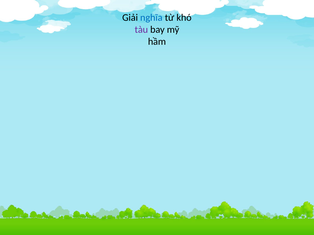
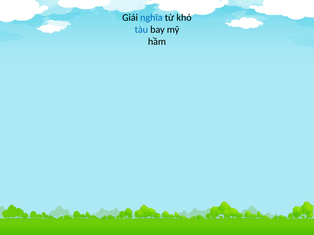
tàu colour: purple -> blue
